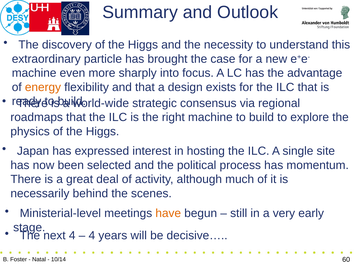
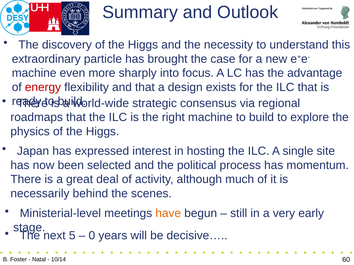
energy colour: orange -> red
next 4: 4 -> 5
4 at (92, 236): 4 -> 0
